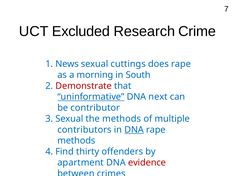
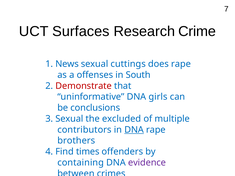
Excluded: Excluded -> Surfaces
morning: morning -> offenses
uninformative underline: present -> none
next: next -> girls
contributor: contributor -> conclusions
the methods: methods -> excluded
methods at (76, 141): methods -> brothers
thirty: thirty -> times
apartment: apartment -> containing
evidence colour: red -> purple
